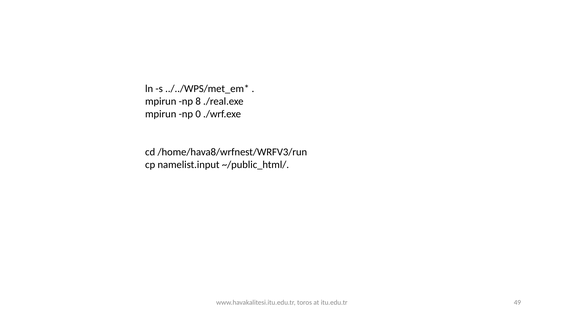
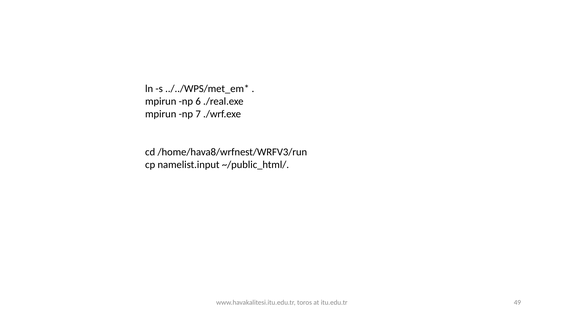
8: 8 -> 6
0: 0 -> 7
